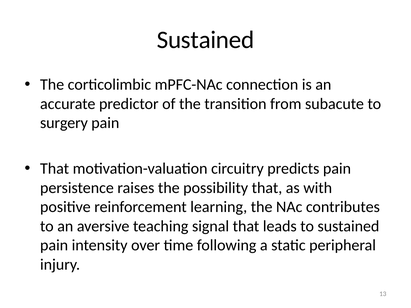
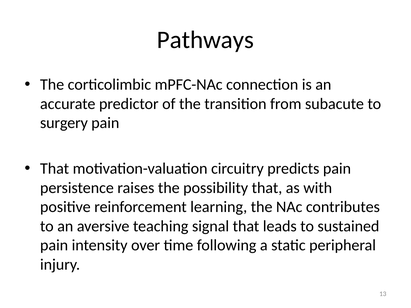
Sustained at (206, 40): Sustained -> Pathways
